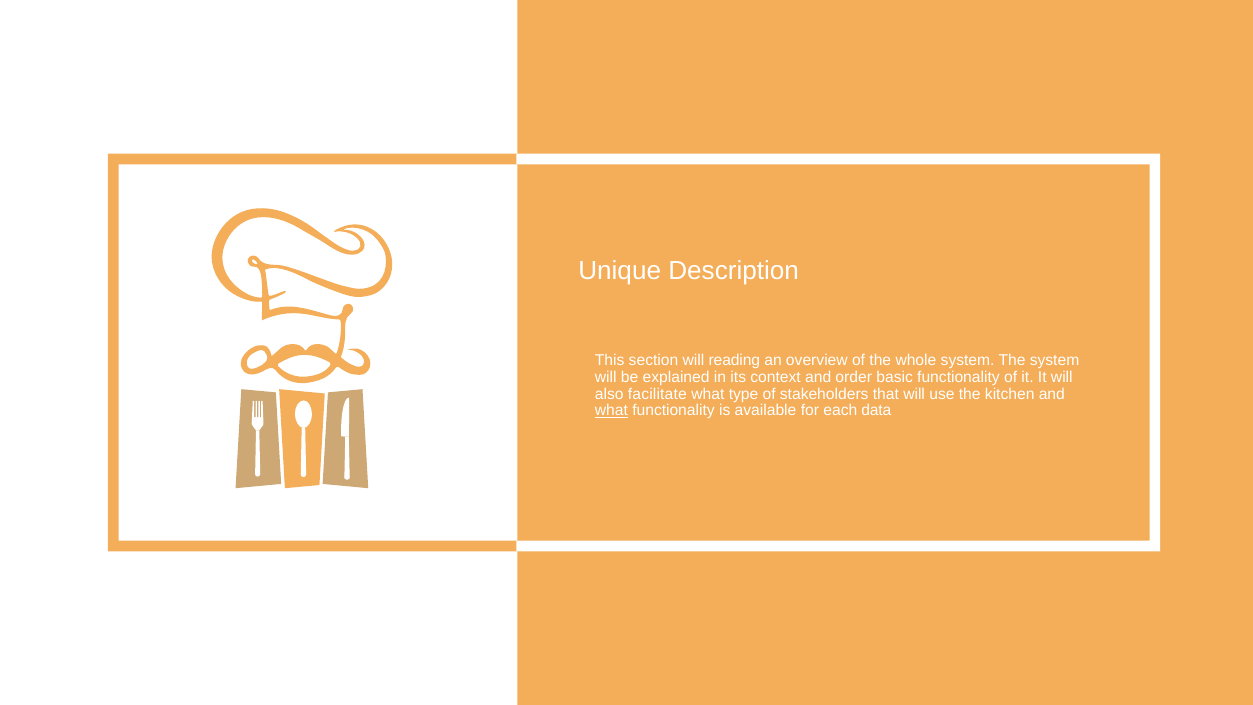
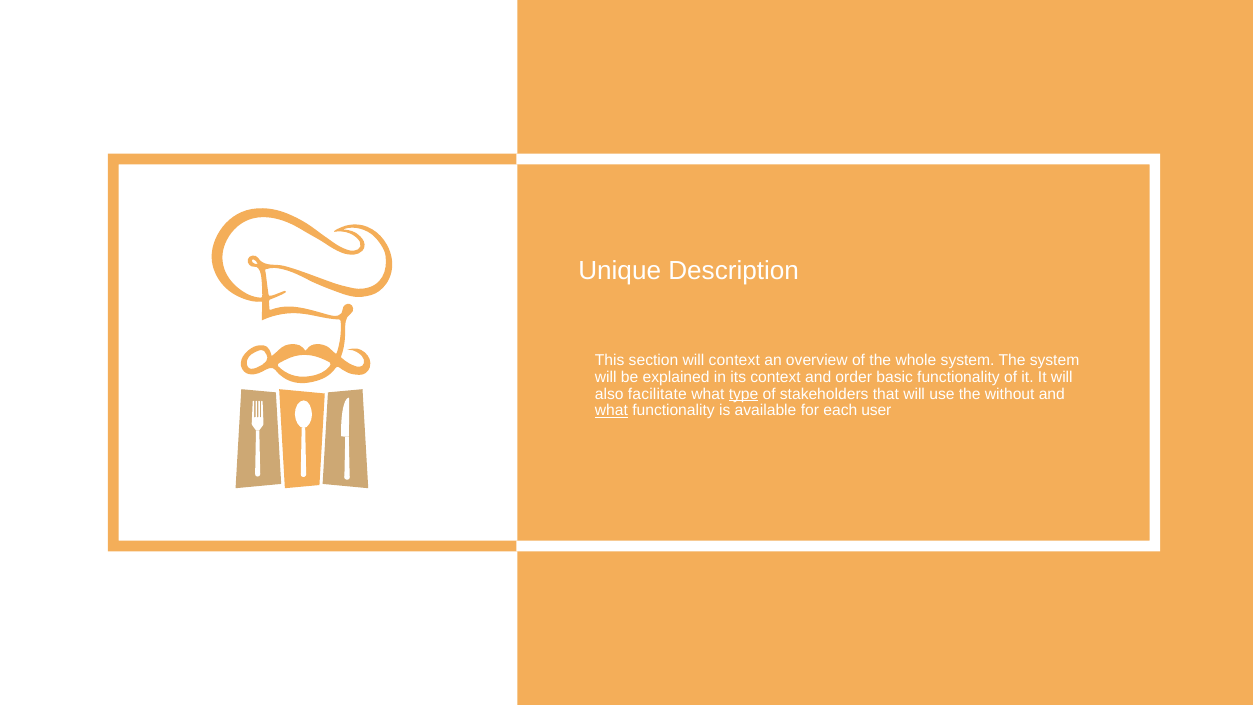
will reading: reading -> context
type underline: none -> present
kitchen: kitchen -> without
data: data -> user
